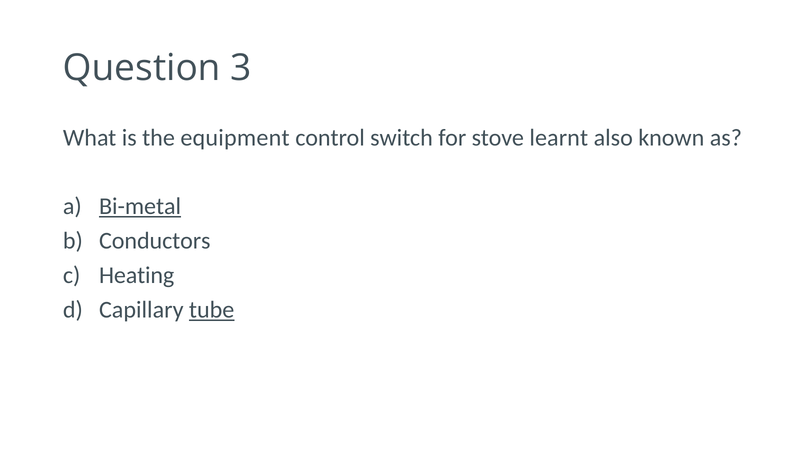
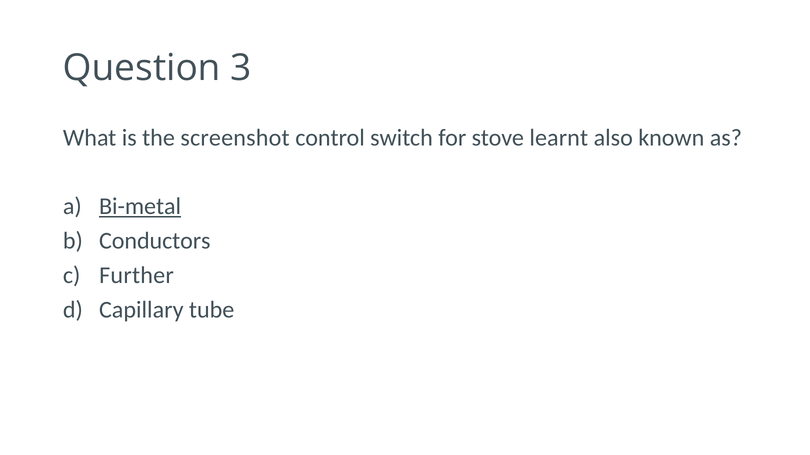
equipment: equipment -> screenshot
Heating: Heating -> Further
tube underline: present -> none
